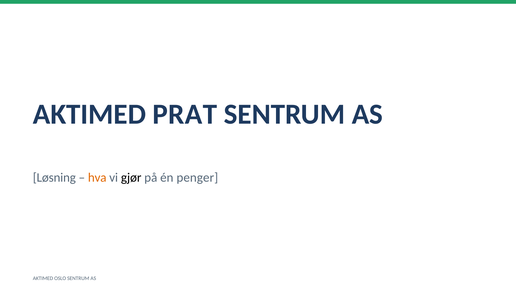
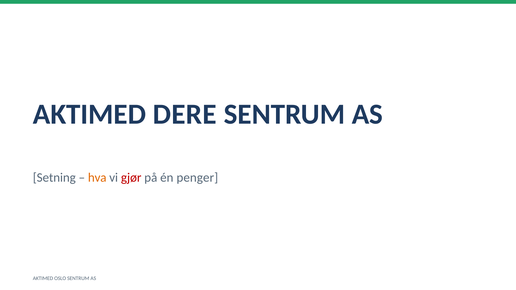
PRAT: PRAT -> DERE
Løsning: Løsning -> Setning
gjør colour: black -> red
